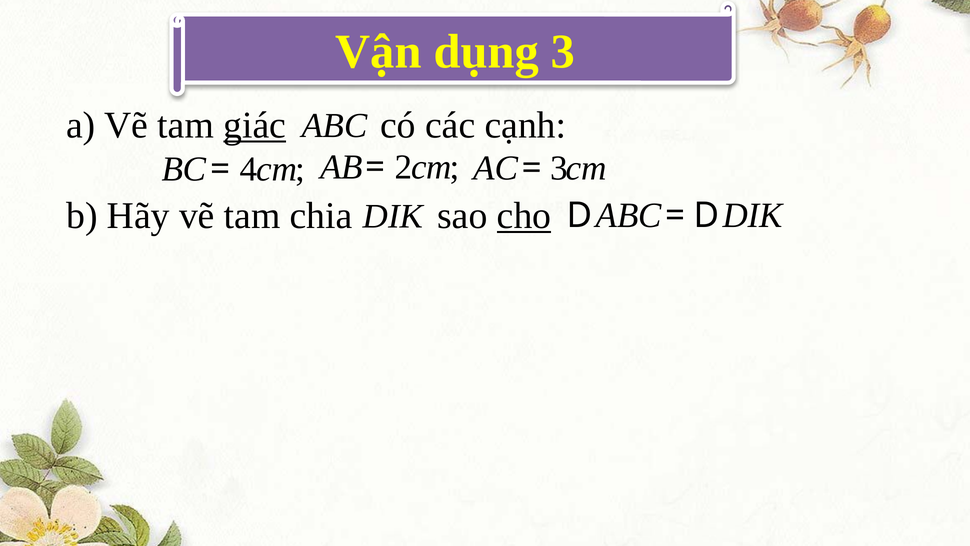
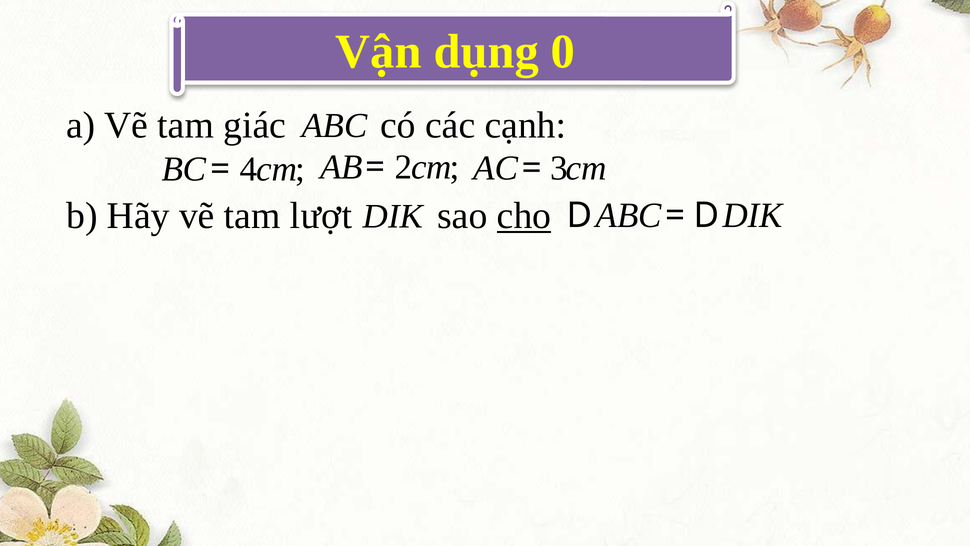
dụng 3: 3 -> 0
giác underline: present -> none
chia: chia -> lượt
